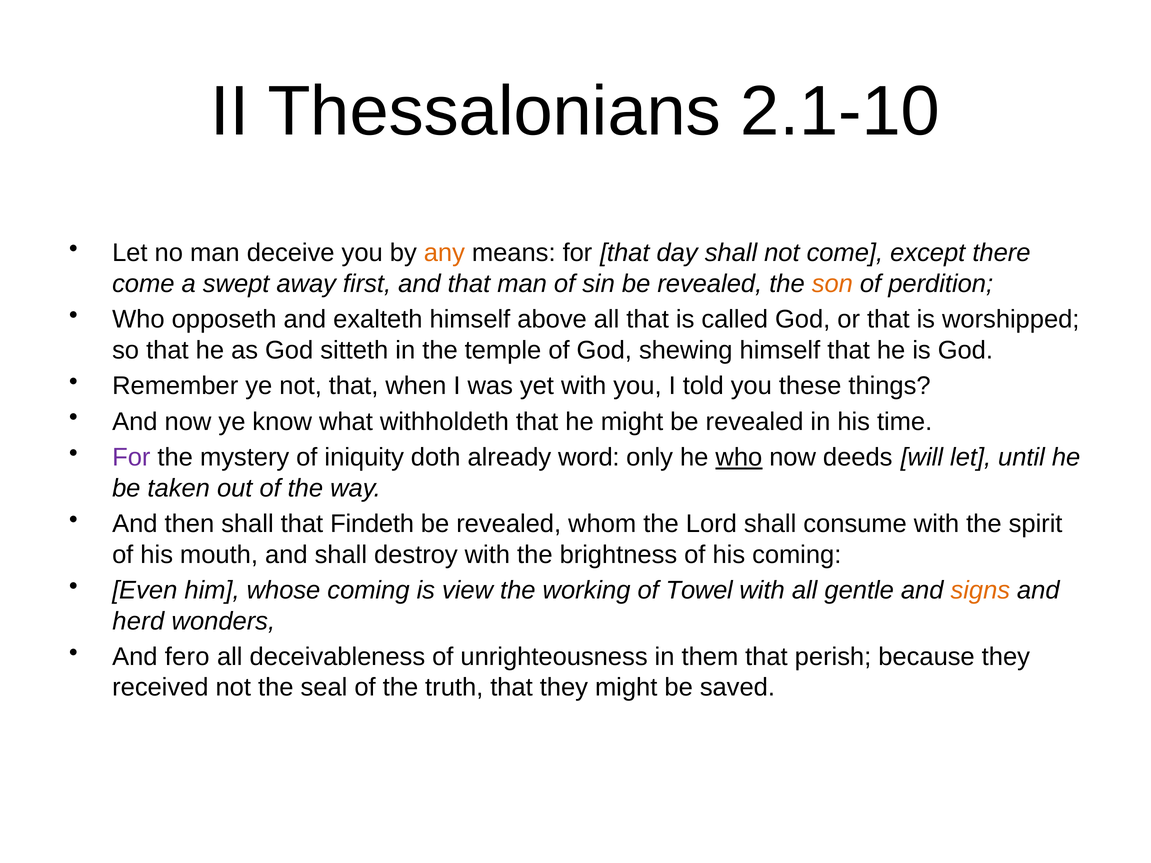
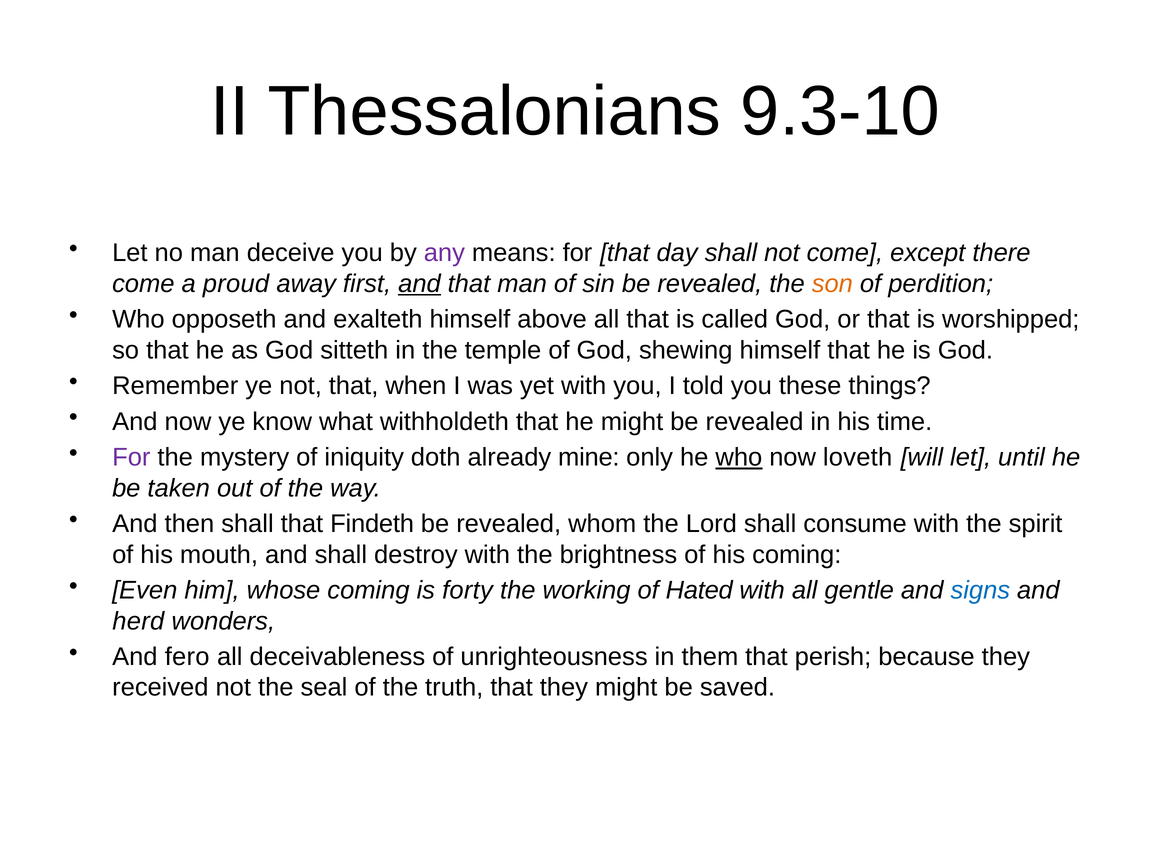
2.1-10: 2.1-10 -> 9.3-10
any colour: orange -> purple
swept: swept -> proud
and at (419, 284) underline: none -> present
word: word -> mine
deeds: deeds -> loveth
view: view -> forty
Towel: Towel -> Hated
signs colour: orange -> blue
